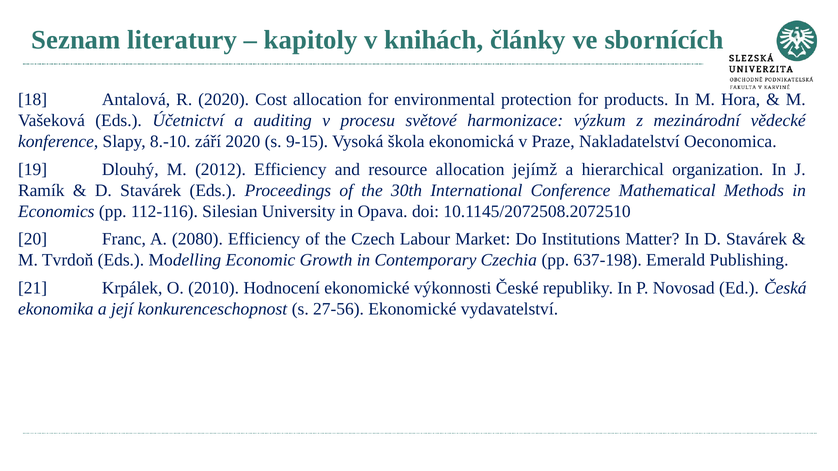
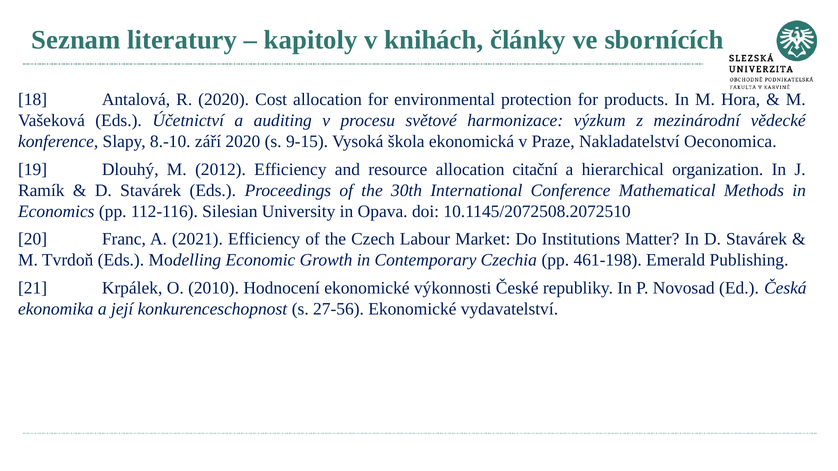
jejímž: jejímž -> citační
2080: 2080 -> 2021
637-198: 637-198 -> 461-198
